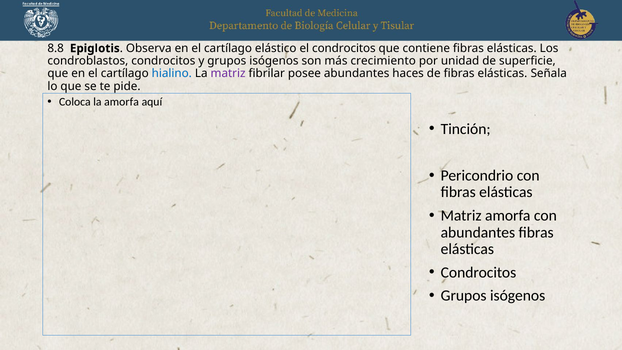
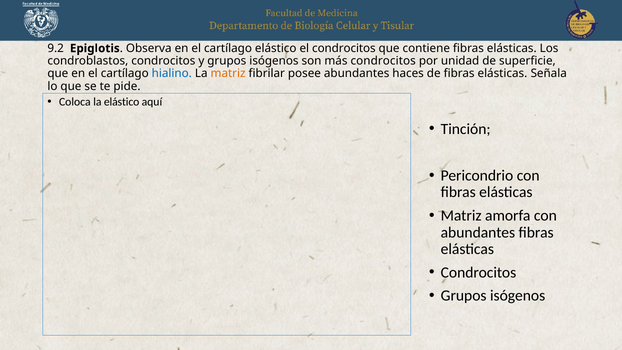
8.8: 8.8 -> 9.2
más crecimiento: crecimiento -> condrocitos
matriz at (228, 74) colour: purple -> orange
la amorfa: amorfa -> elástico
